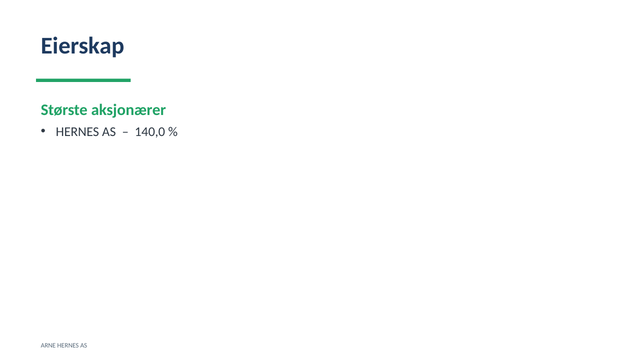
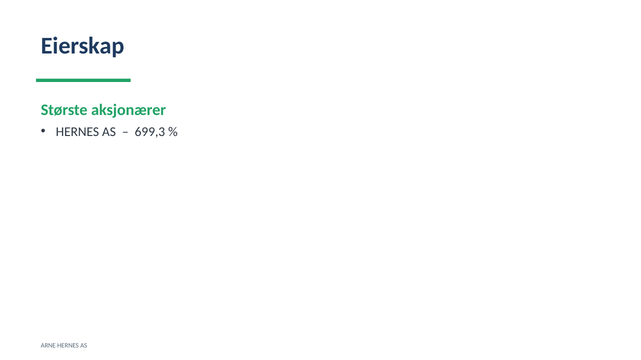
140,0: 140,0 -> 699,3
